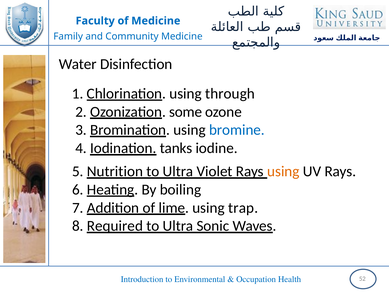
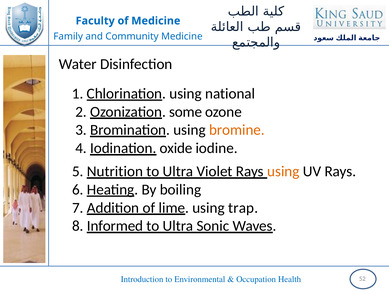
through: through -> national
bromine colour: blue -> orange
tanks: tanks -> oxide
Required: Required -> Informed
